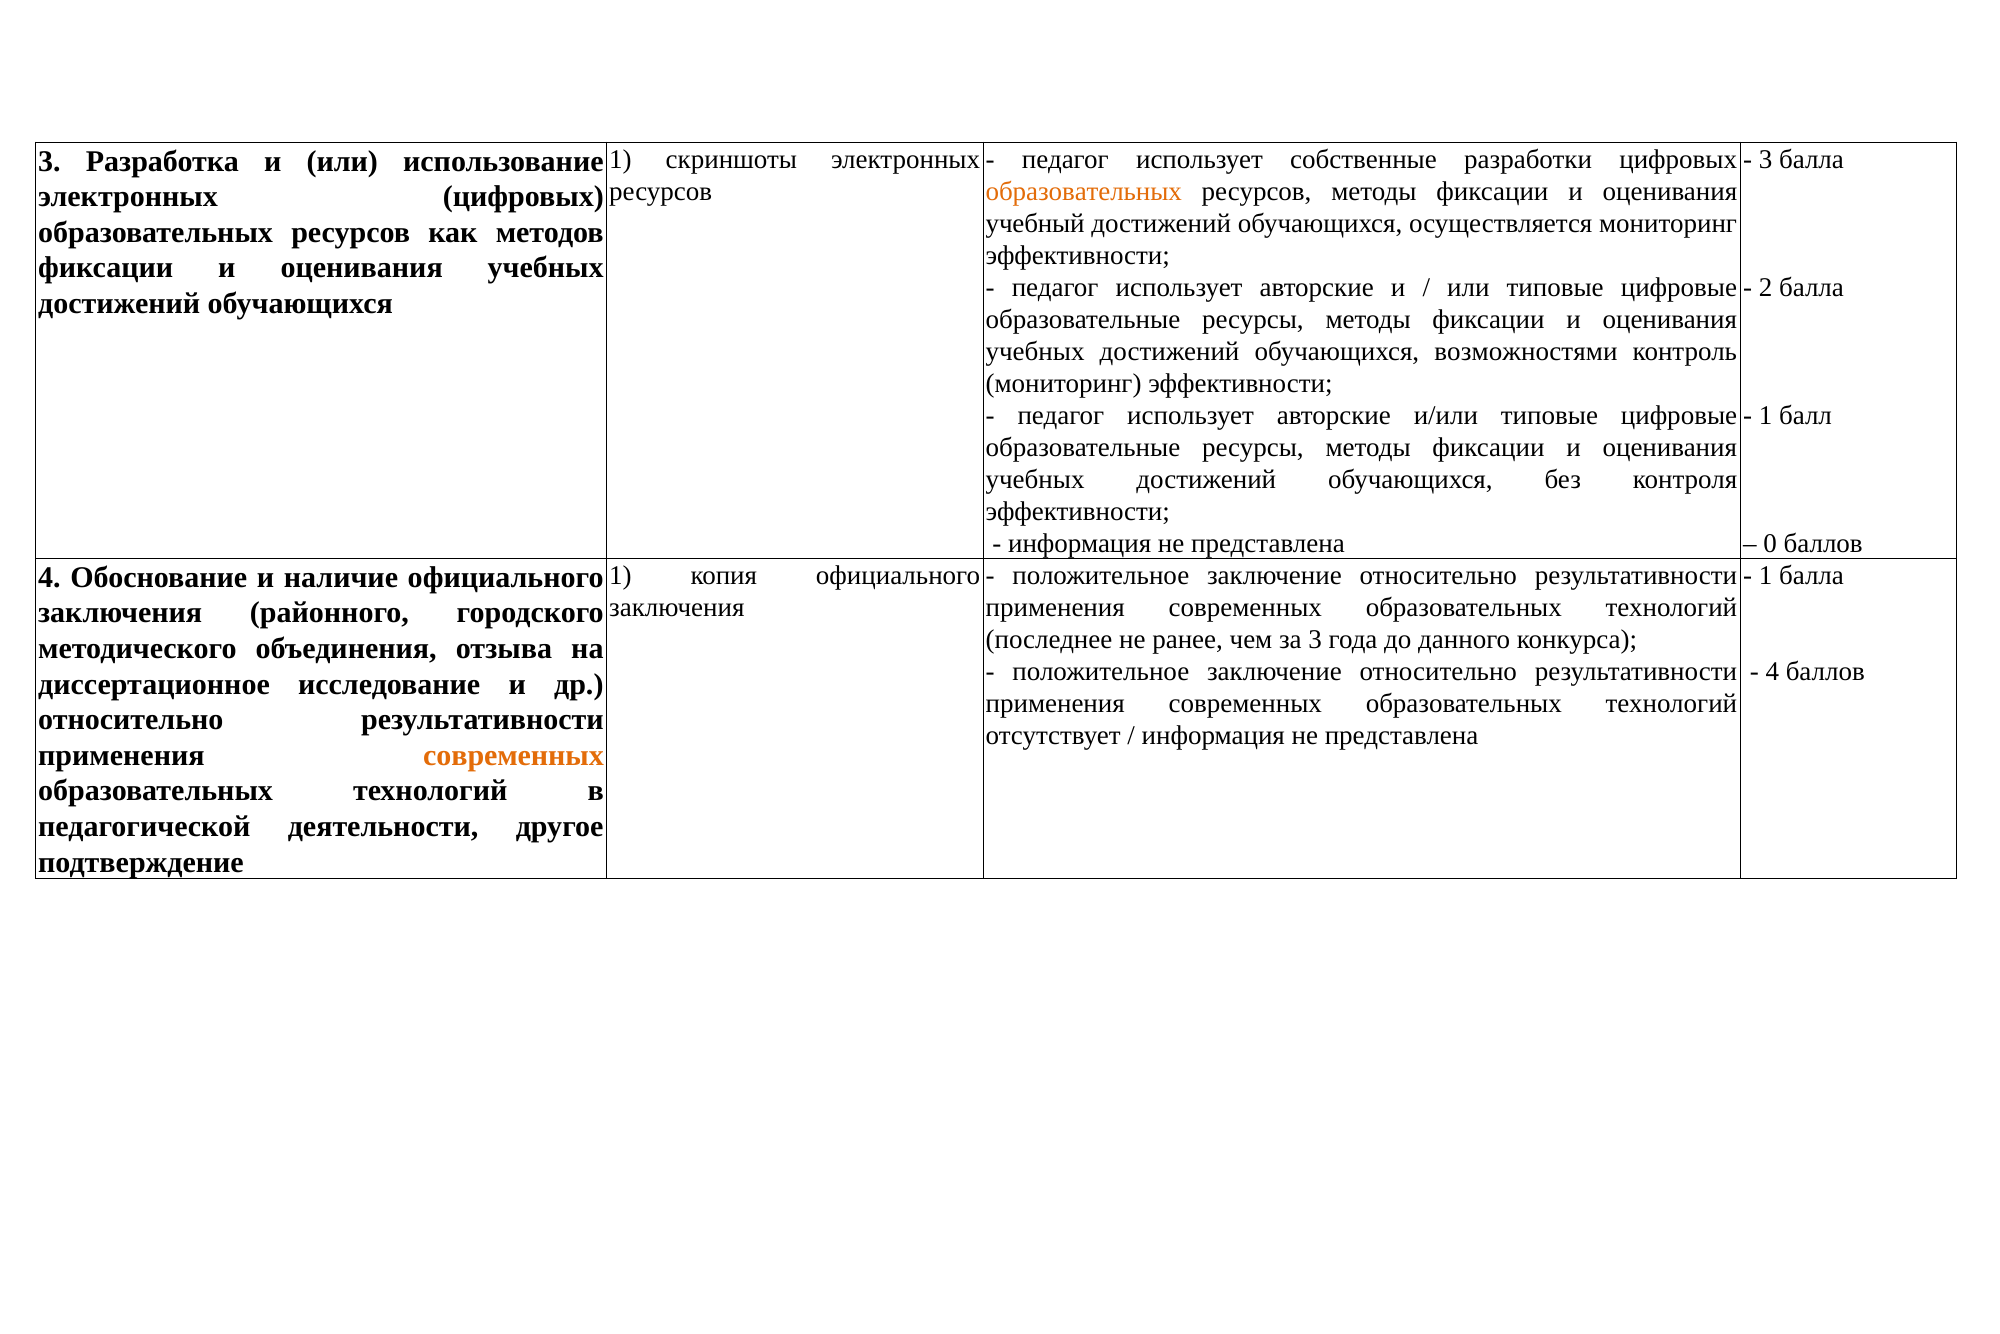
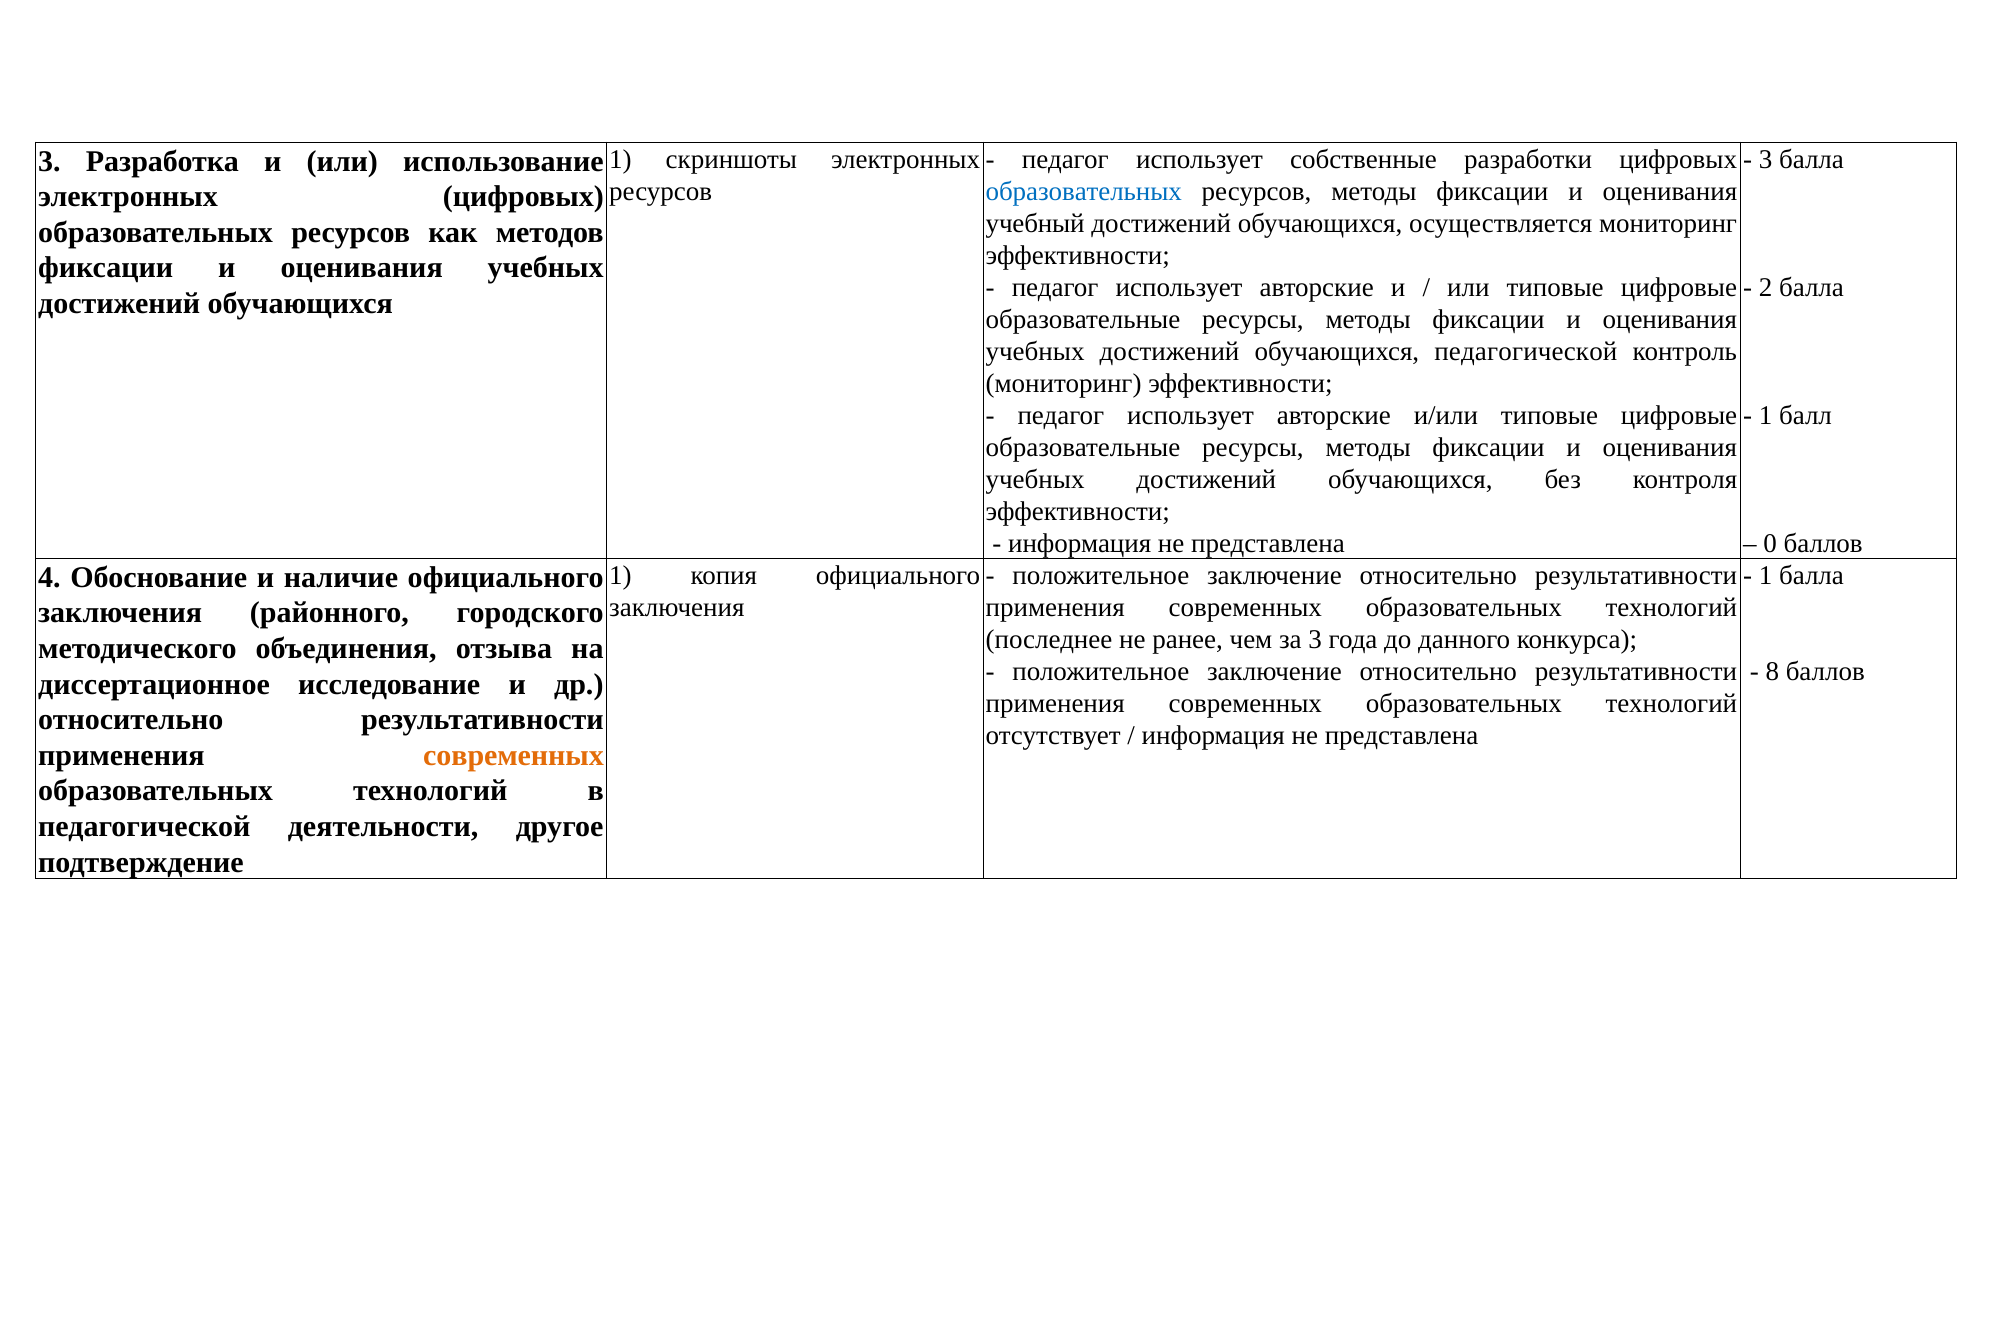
образовательных at (1084, 191) colour: orange -> blue
обучающихся возможностями: возможностями -> педагогической
4 at (1772, 671): 4 -> 8
